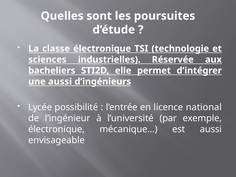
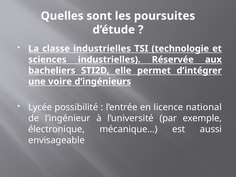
classe électronique: électronique -> industrielles
une aussi: aussi -> voire
